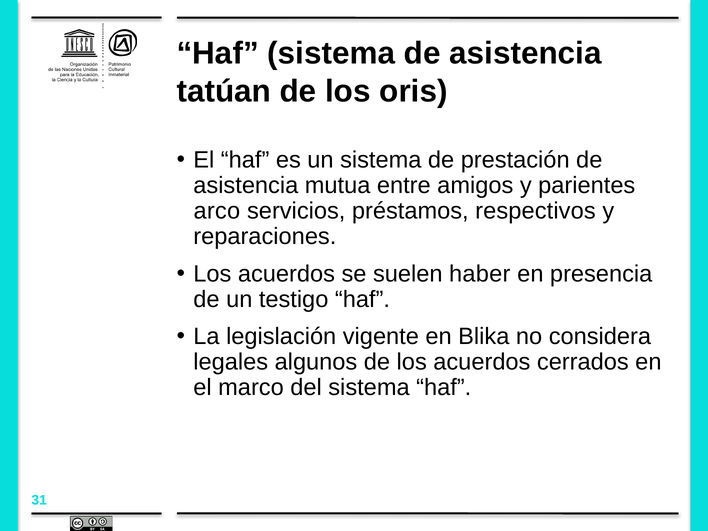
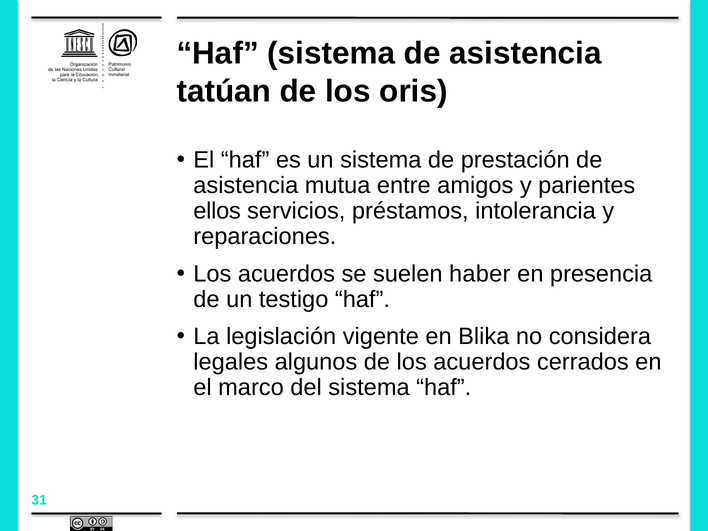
arco: arco -> ellos
respectivos: respectivos -> intolerancia
